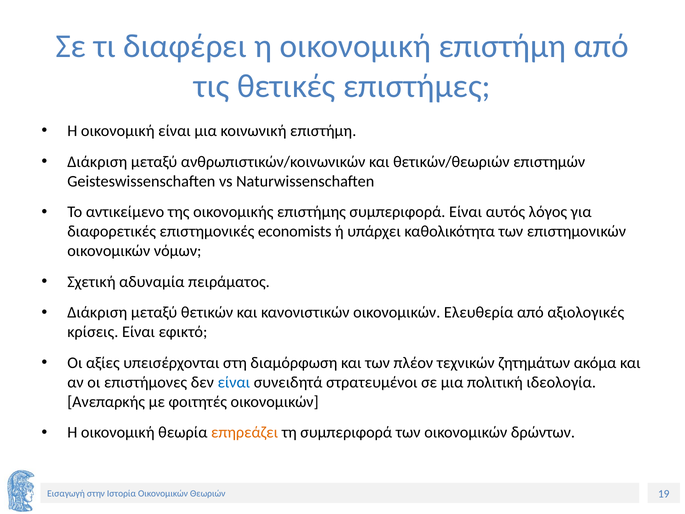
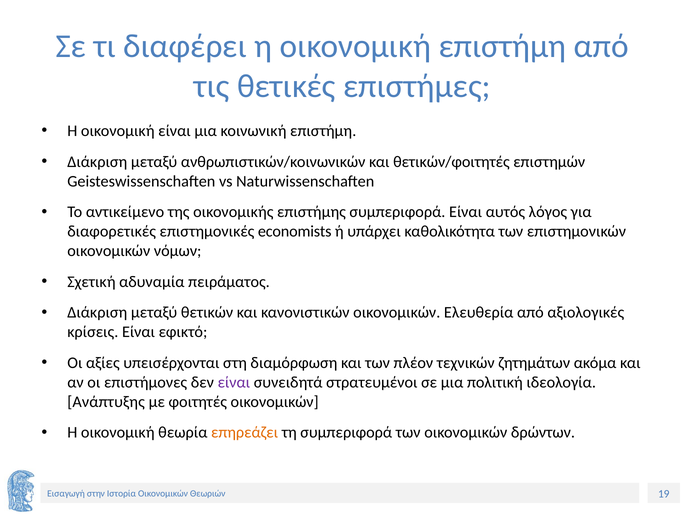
θετικών/θεωριών: θετικών/θεωριών -> θετικών/φοιτητές
είναι at (234, 382) colour: blue -> purple
Ανεπαρκής: Ανεπαρκής -> Ανάπτυξης
